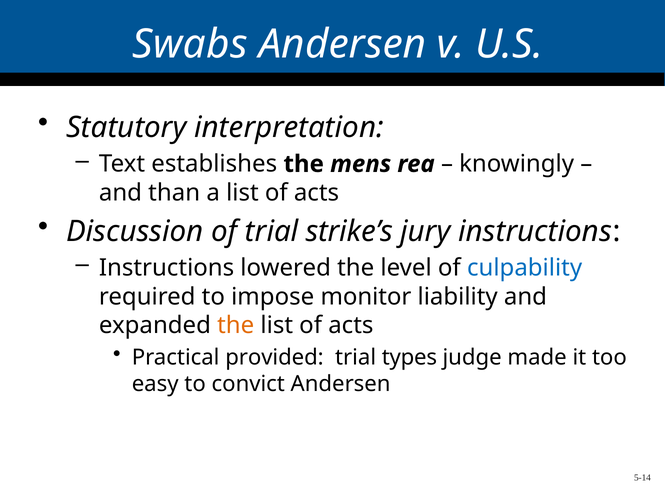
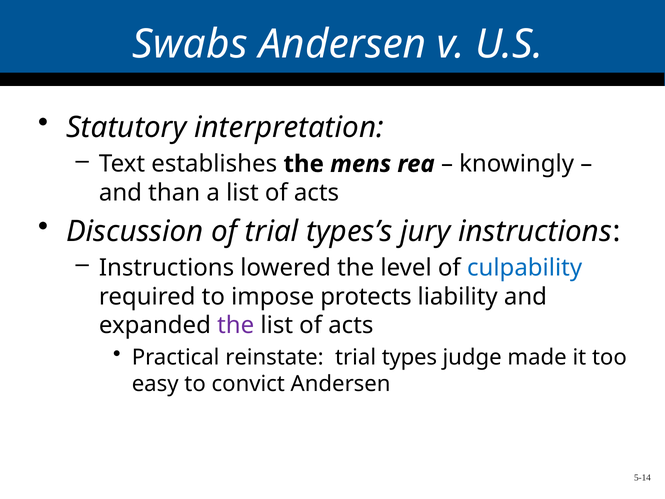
strike’s: strike’s -> types’s
monitor: monitor -> protects
the at (236, 325) colour: orange -> purple
provided: provided -> reinstate
